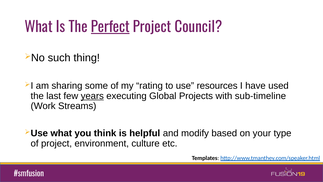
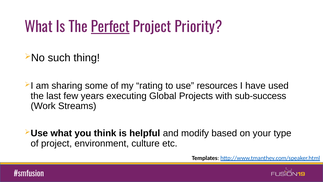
Council: Council -> Priority
years underline: present -> none
sub-timeline: sub-timeline -> sub-success
